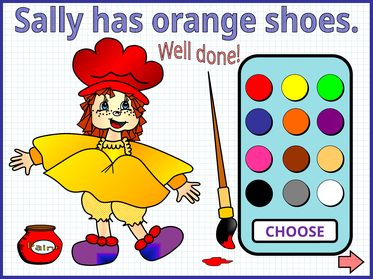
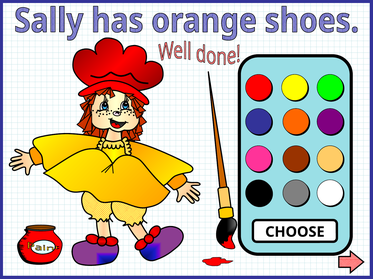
CHOOSE colour: purple -> black
